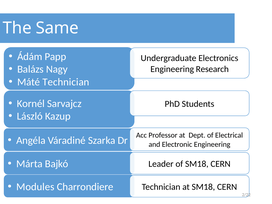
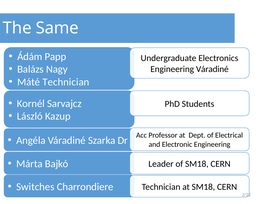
Engineering Research: Research -> Váradiné
Modules: Modules -> Switches
